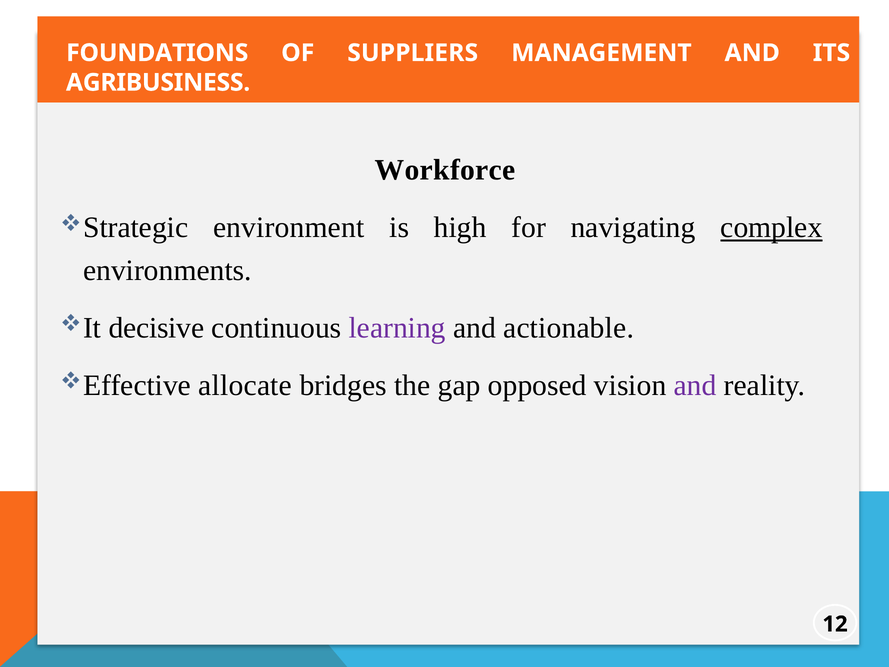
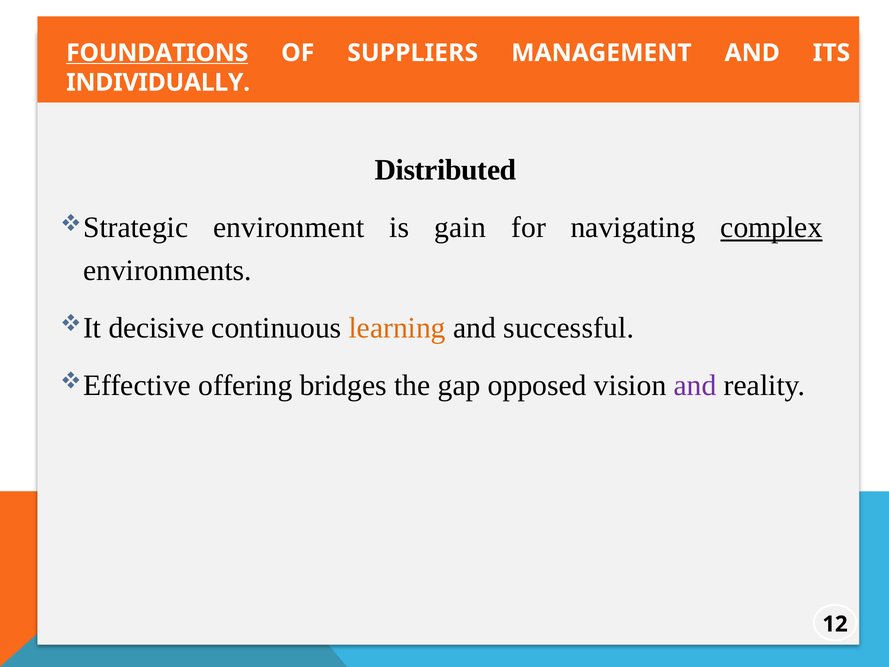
FOUNDATIONS underline: none -> present
AGRIBUSINESS: AGRIBUSINESS -> INDIVIDUALLY
Workforce: Workforce -> Distributed
high: high -> gain
learning colour: purple -> orange
actionable: actionable -> successful
allocate: allocate -> offering
